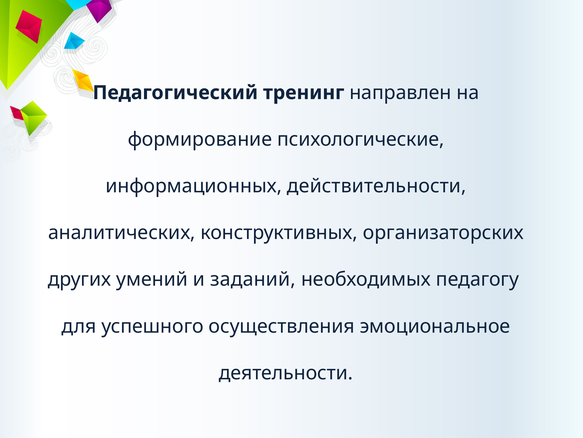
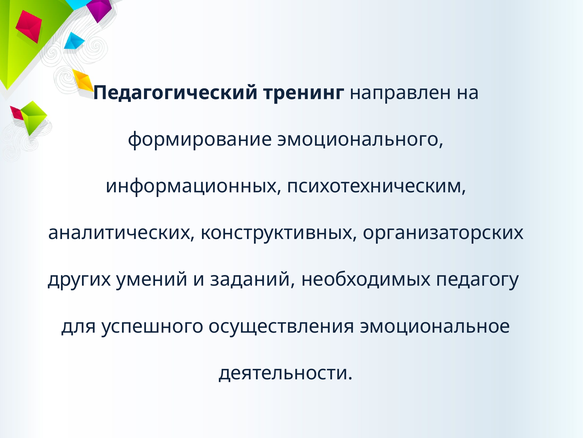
психологические: психологические -> эмоционального
действительности: действительности -> психотехническим
